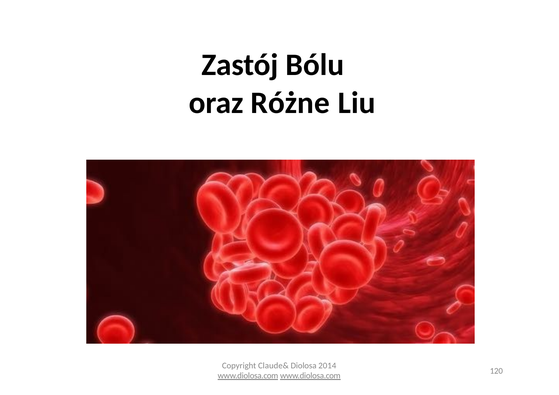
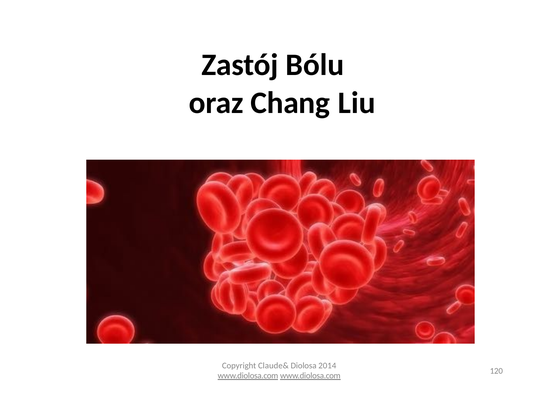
Różne: Różne -> Chang
